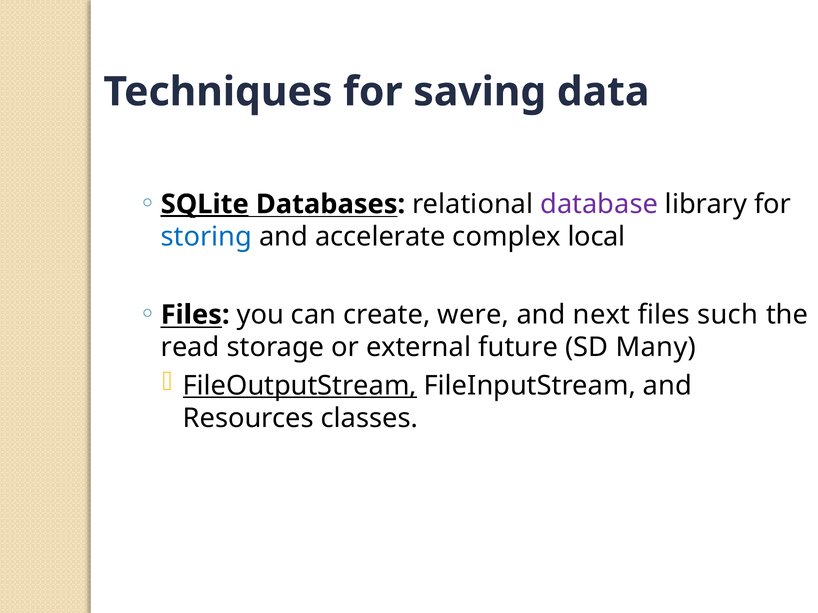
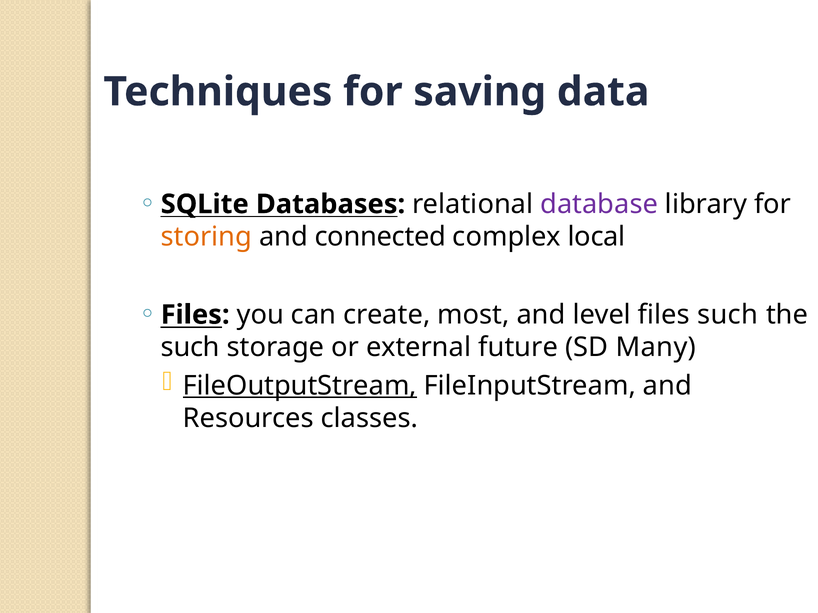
SQLite underline: present -> none
storing colour: blue -> orange
accelerate: accelerate -> connected
were: were -> most
next: next -> level
read at (190, 348): read -> such
